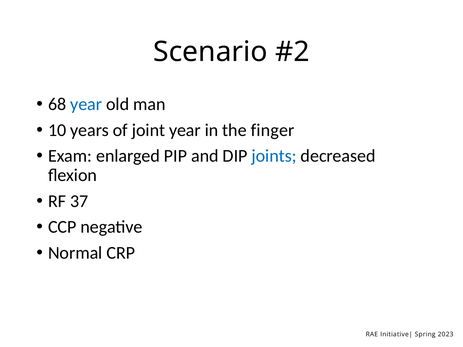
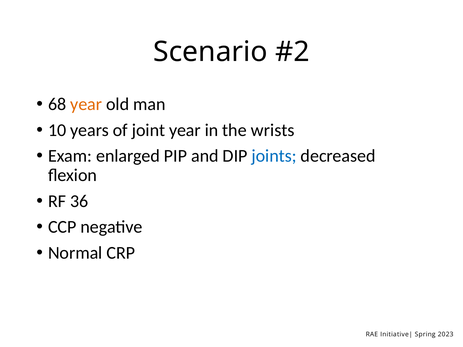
year at (86, 104) colour: blue -> orange
finger: finger -> wrists
37: 37 -> 36
